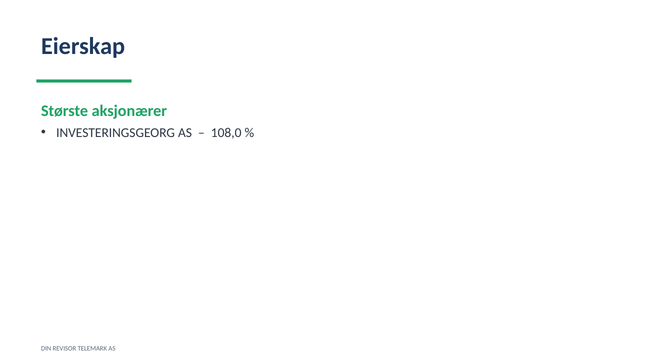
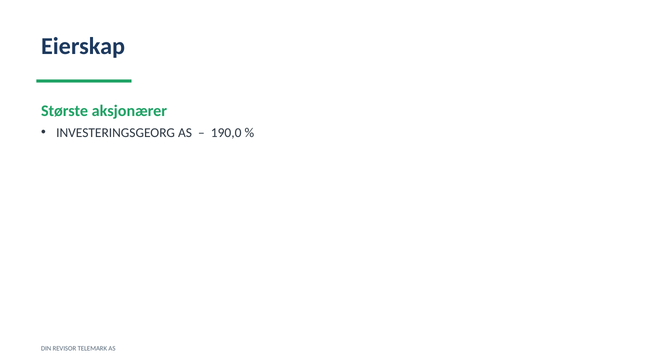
108,0: 108,0 -> 190,0
